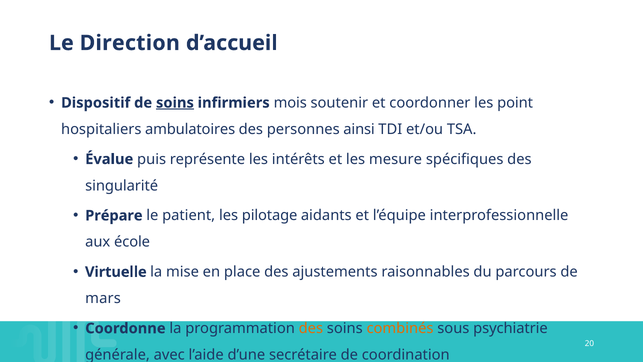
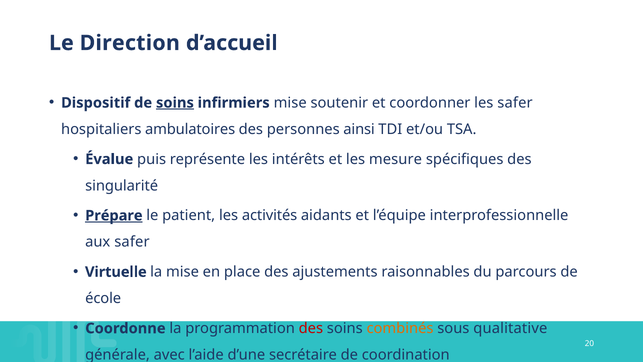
infirmiers mois: mois -> mise
les point: point -> safer
Prépare underline: none -> present
pilotage: pilotage -> activités
aux école: école -> safer
mars: mars -> école
des at (311, 328) colour: orange -> red
psychiatrie: psychiatrie -> qualitative
